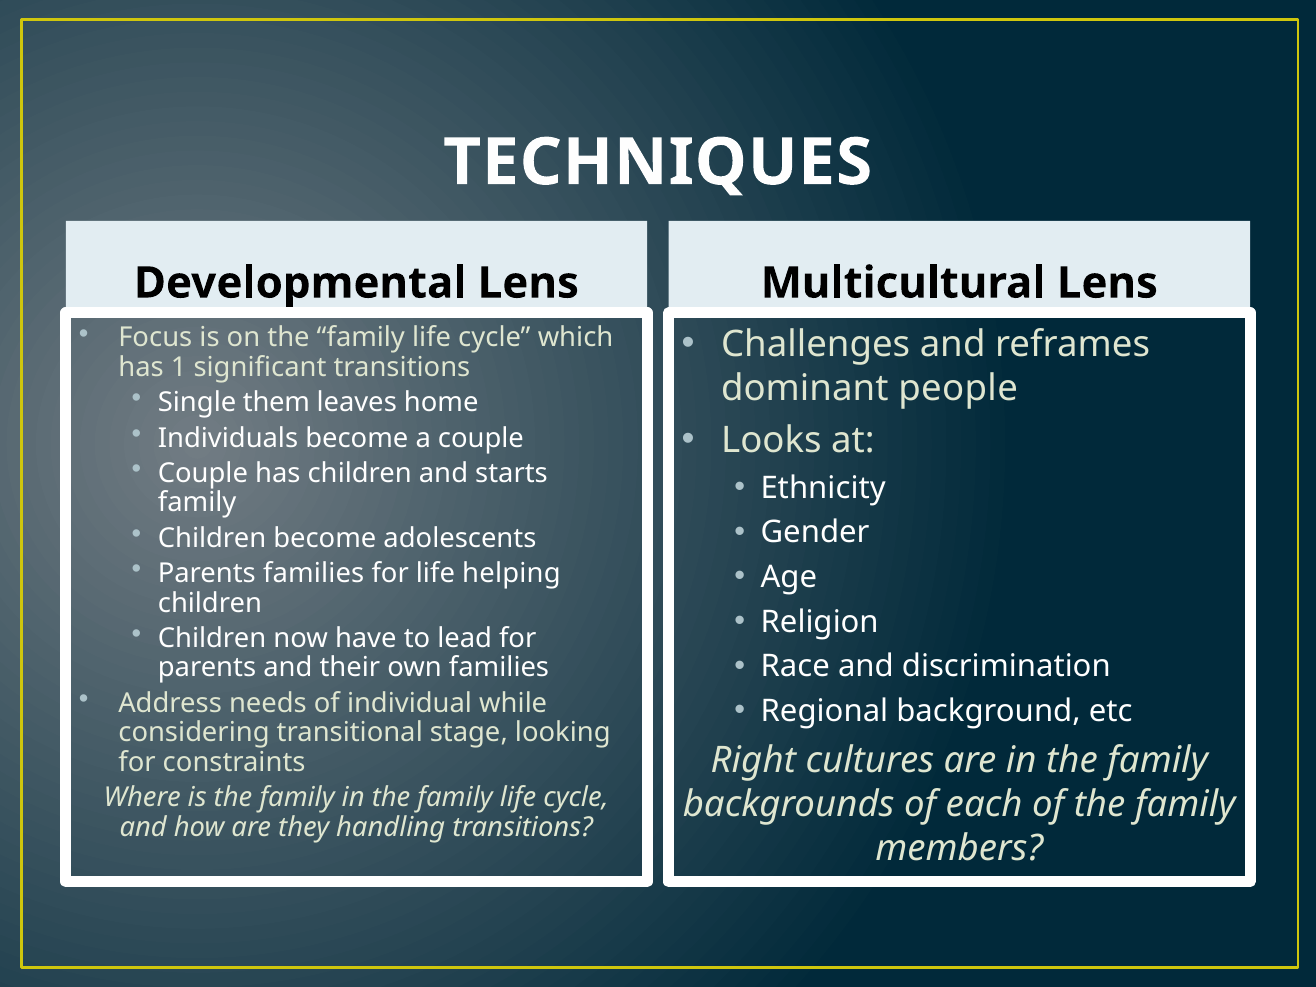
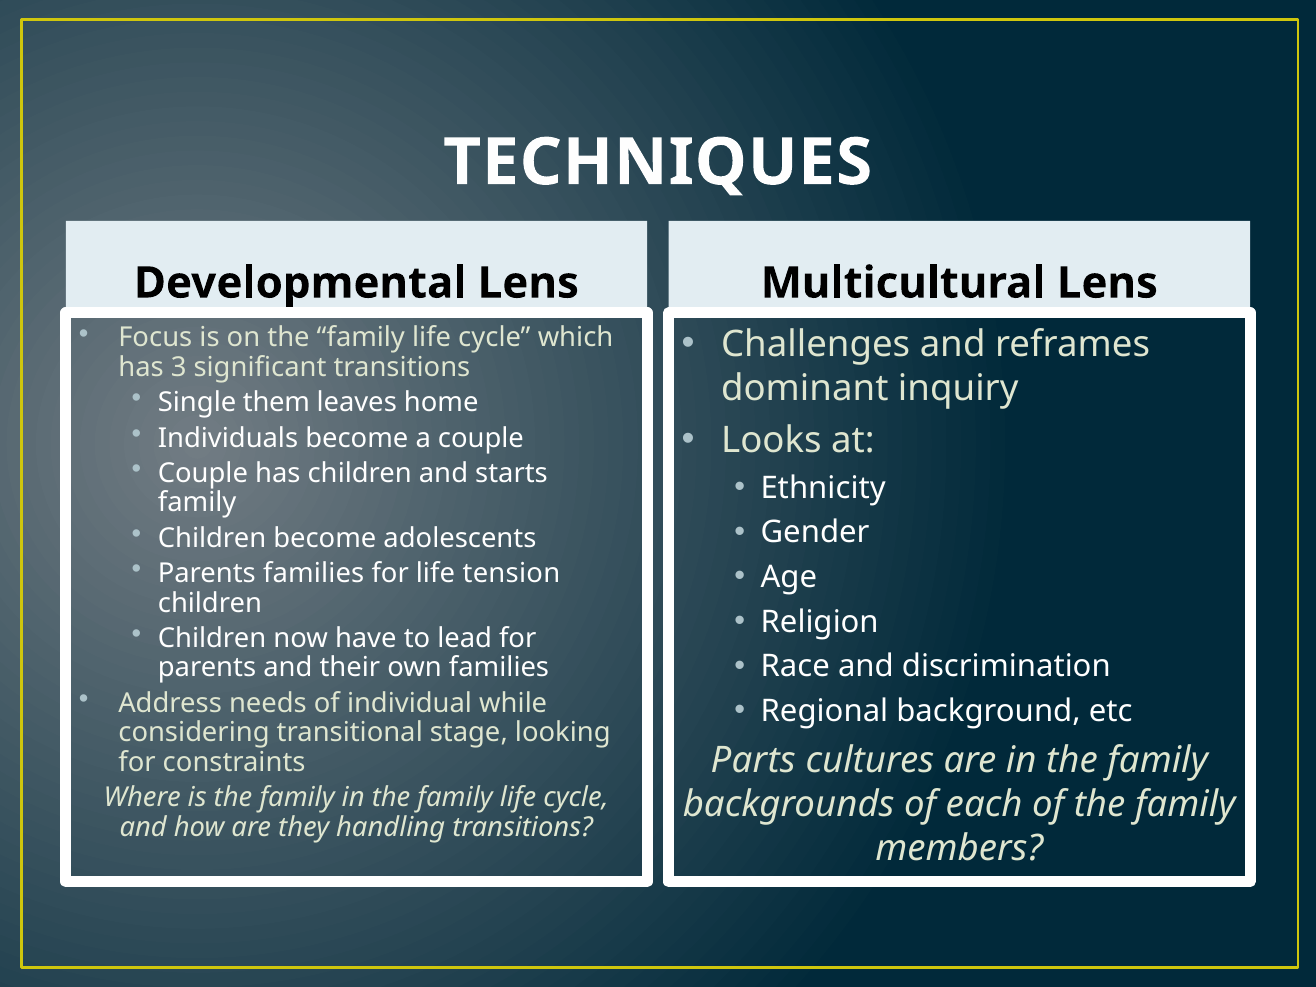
1: 1 -> 3
people: people -> inquiry
helping: helping -> tension
Right: Right -> Parts
